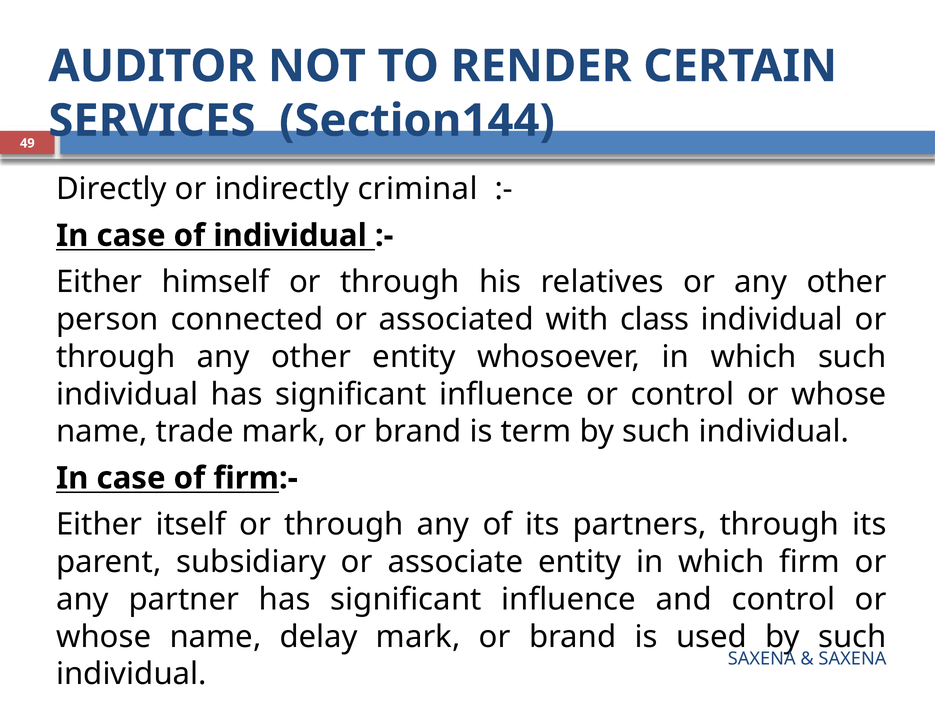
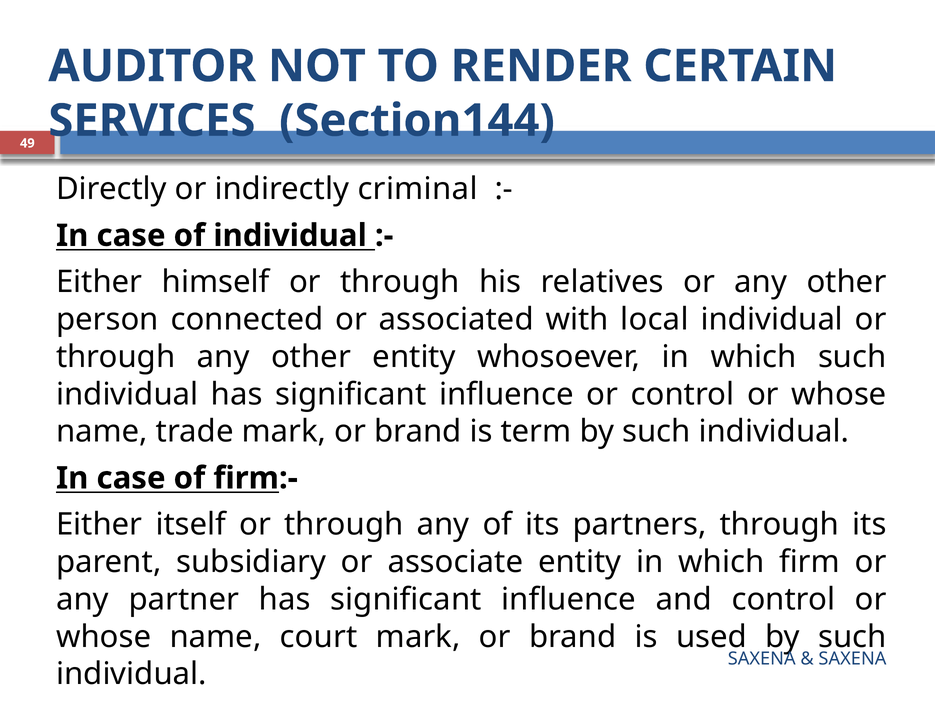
class: class -> local
delay: delay -> court
